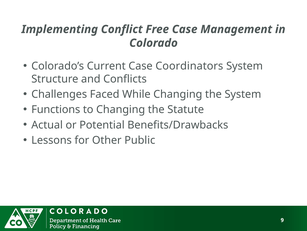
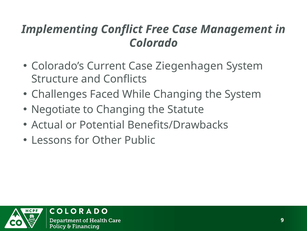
Coordinators: Coordinators -> Ziegenhagen
Functions: Functions -> Negotiate
